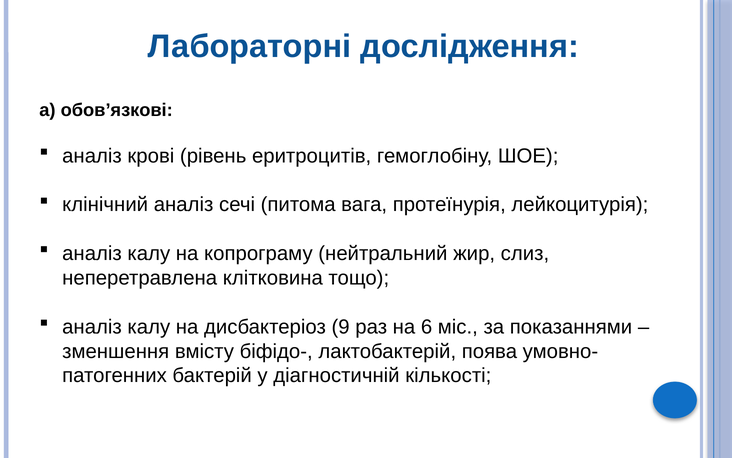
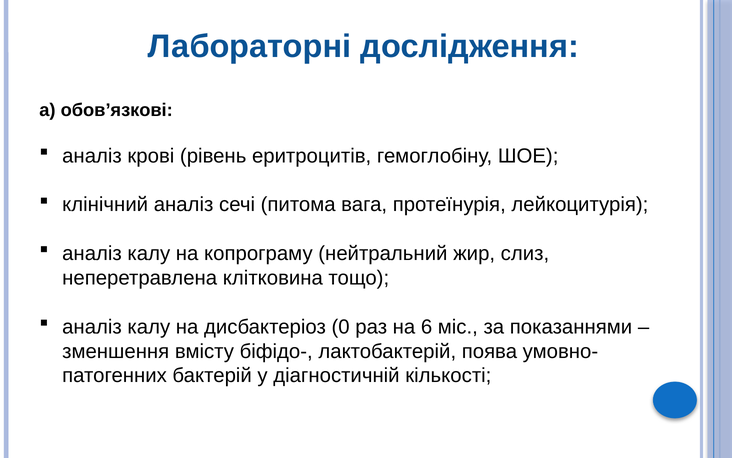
9: 9 -> 0
